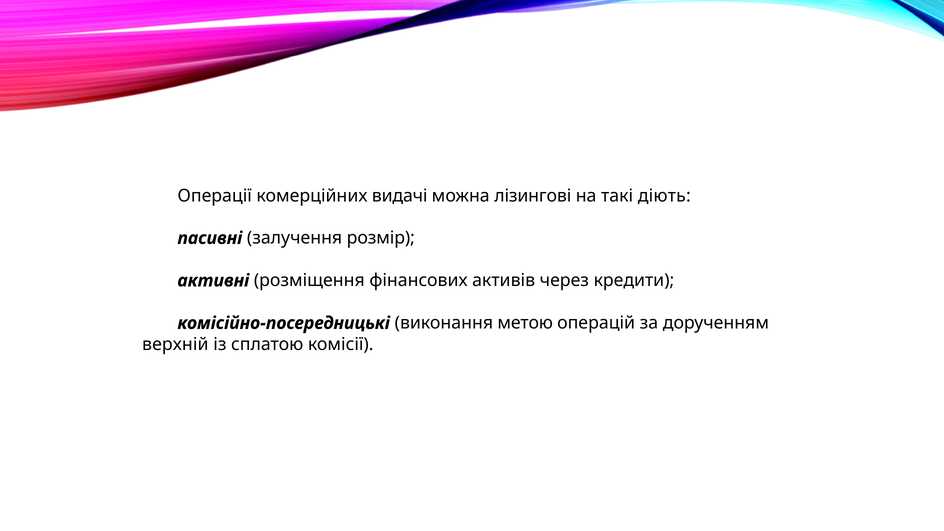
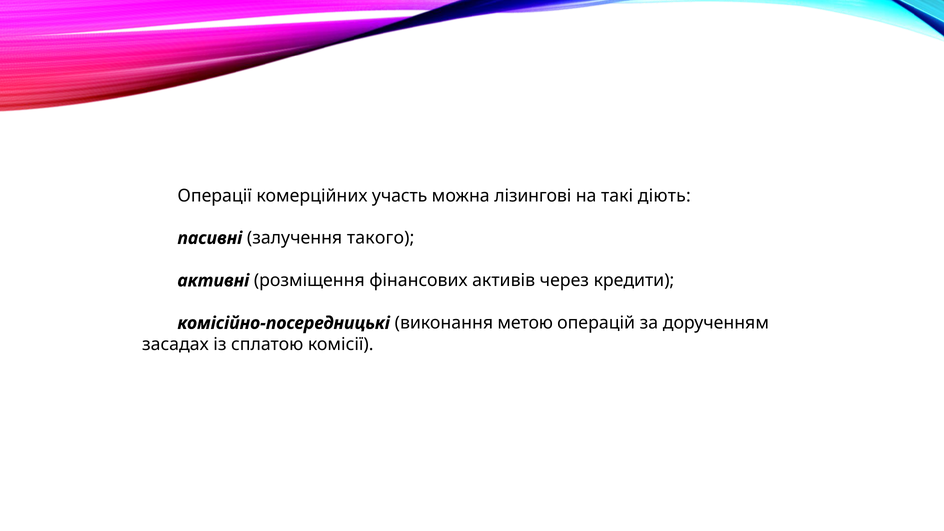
видачі: видачі -> участь
розмір: розмір -> такого
верхній: верхній -> засадах
